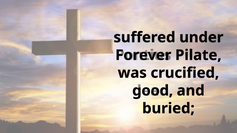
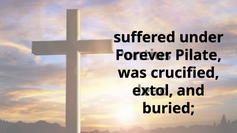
good: good -> extol
